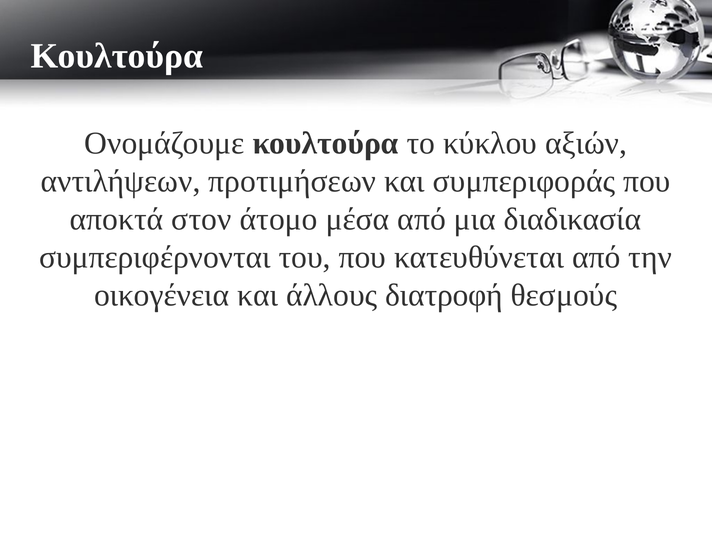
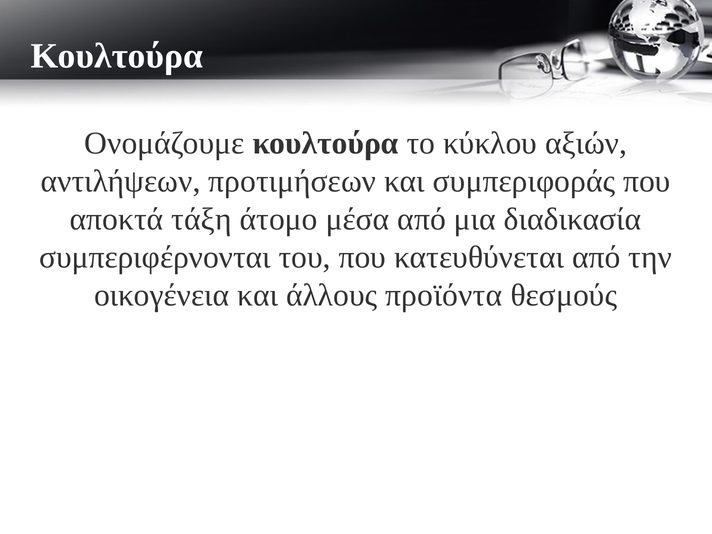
στον: στον -> τάξη
διατροφή: διατροφή -> προϊόντα
